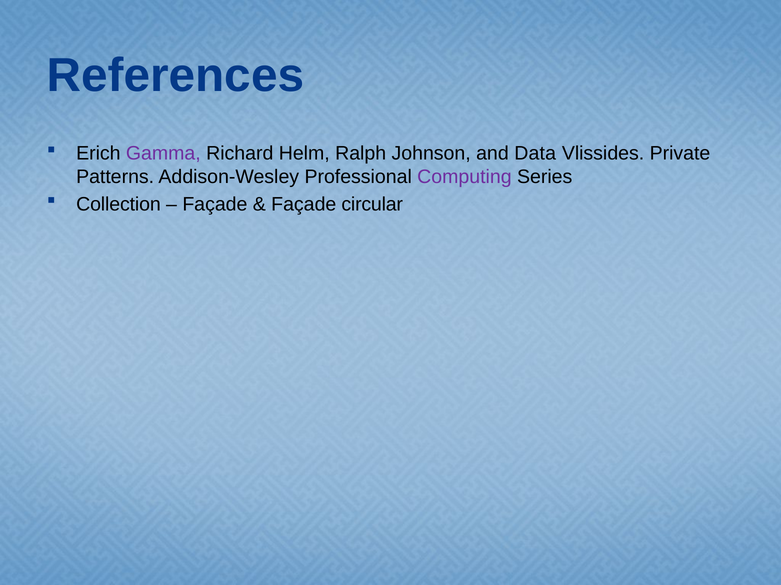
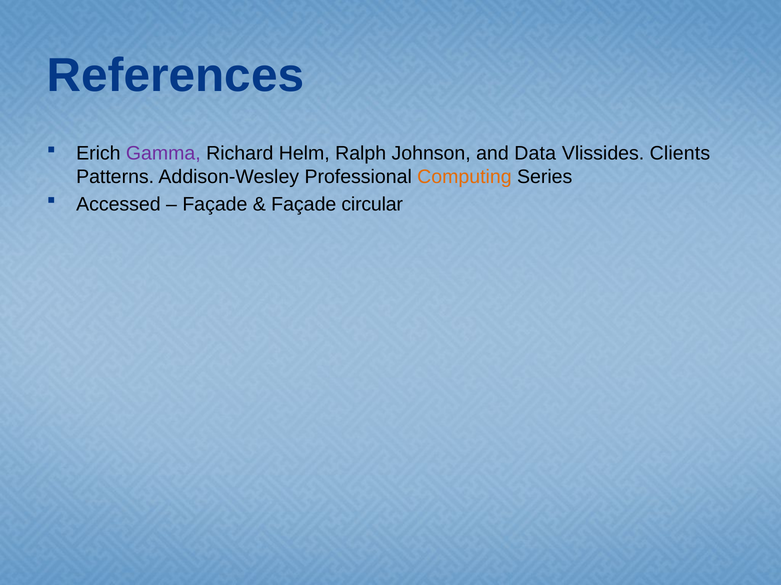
Private: Private -> Clients
Computing colour: purple -> orange
Collection: Collection -> Accessed
